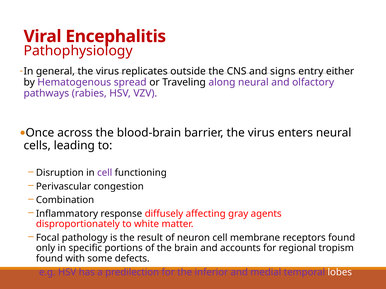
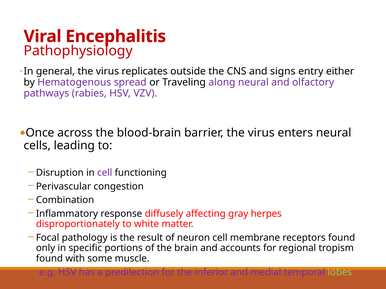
agents: agents -> herpes
defects: defects -> muscle
lobes colour: white -> light green
